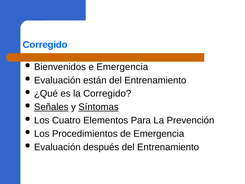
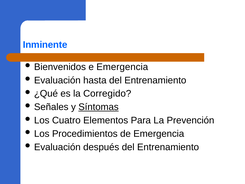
Corregido at (45, 45): Corregido -> Inminente
están: están -> hasta
Señales underline: present -> none
